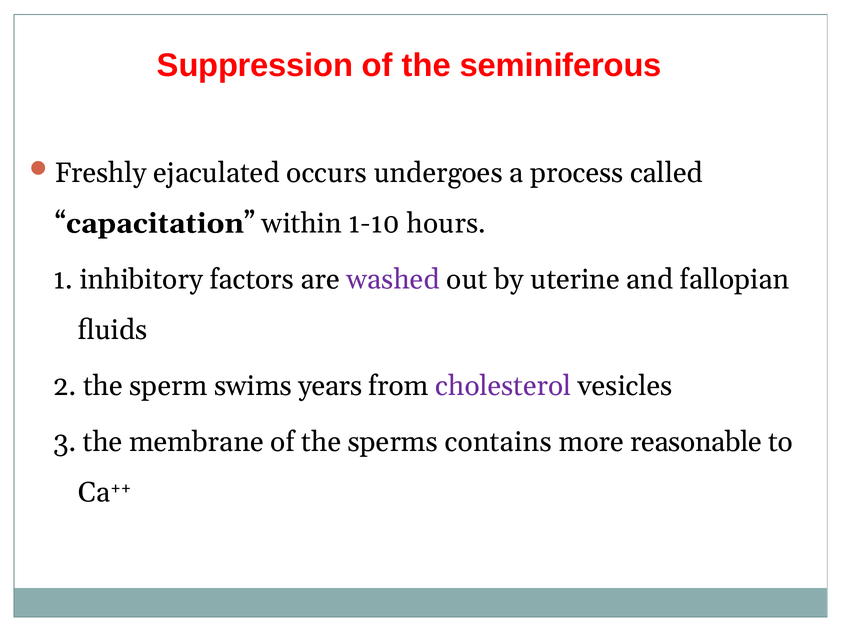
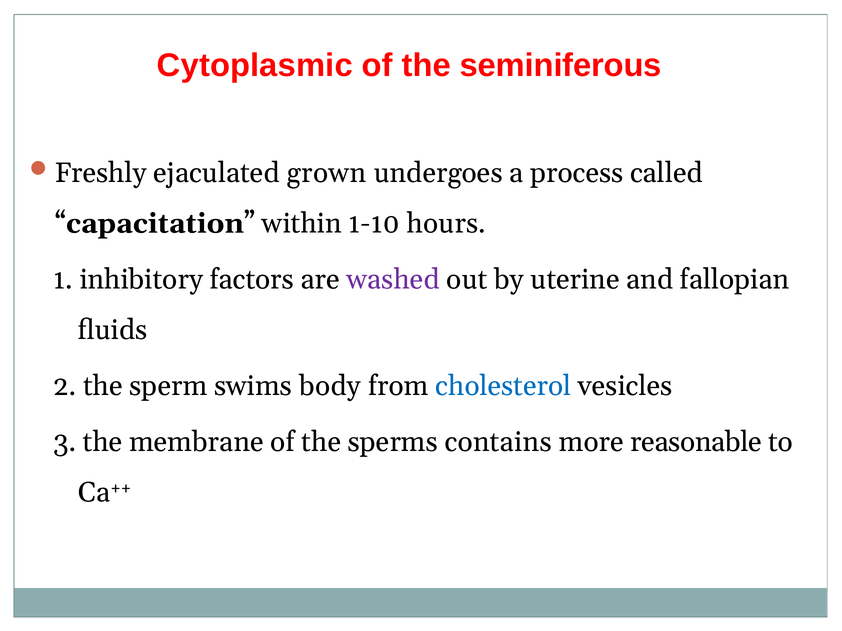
Suppression: Suppression -> Cytoplasmic
occurs: occurs -> grown
years: years -> body
cholesterol colour: purple -> blue
